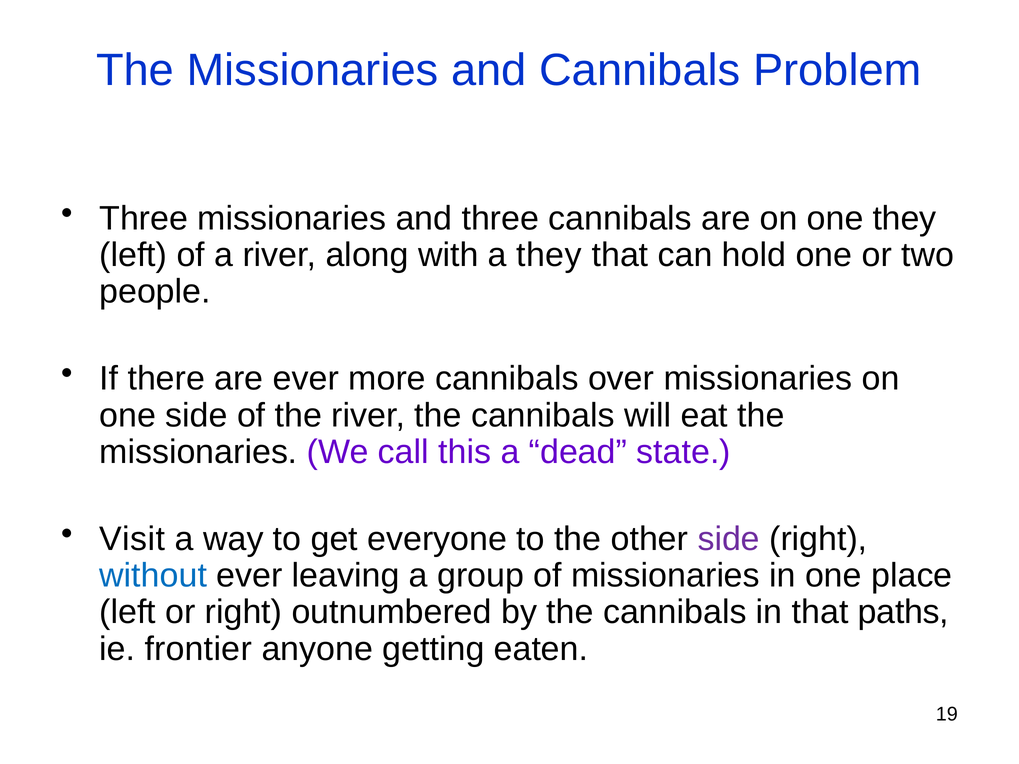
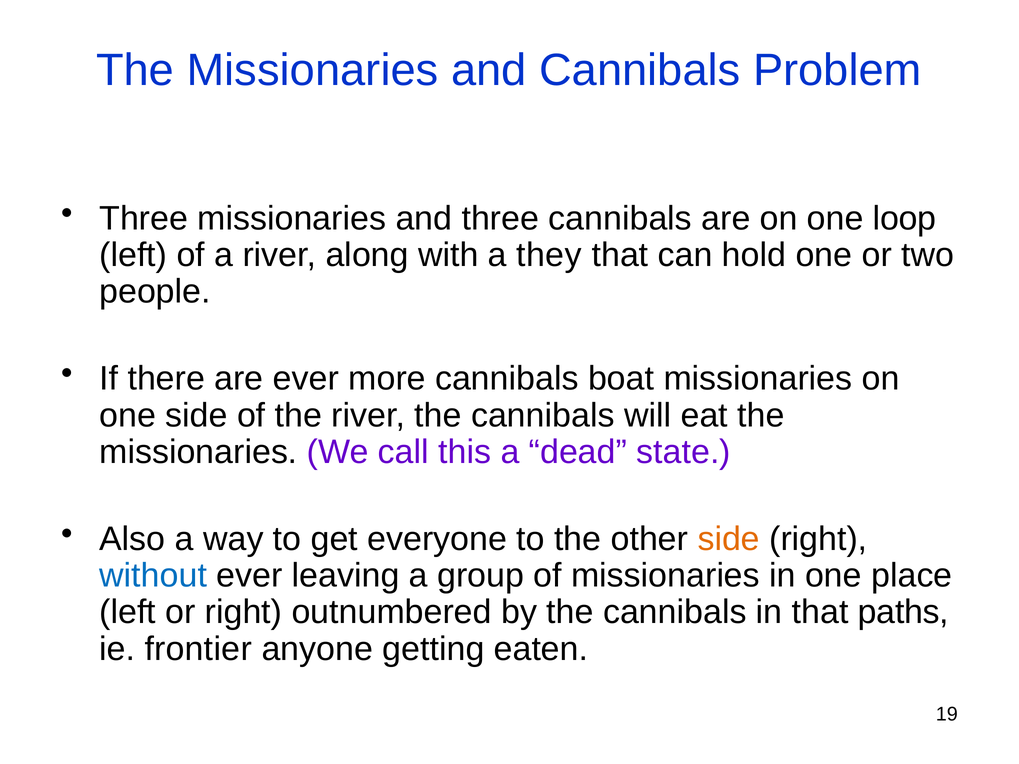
one they: they -> loop
over: over -> boat
Visit: Visit -> Also
side at (729, 539) colour: purple -> orange
